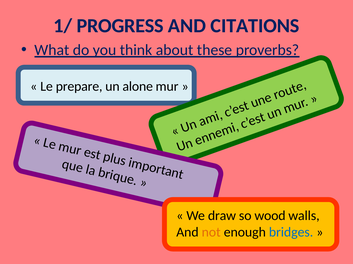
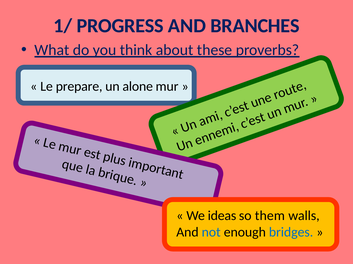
CITATIONS: CITATIONS -> BRANCHES
draw: draw -> ideas
wood: wood -> them
not colour: orange -> blue
